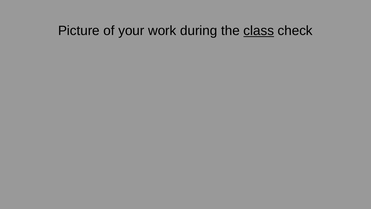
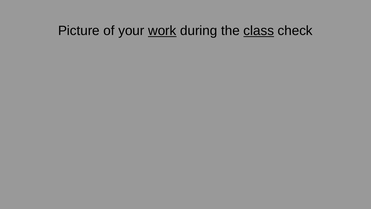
work underline: none -> present
